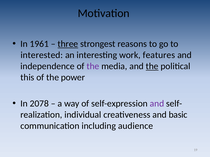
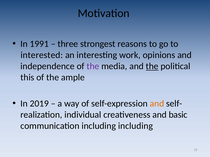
1961: 1961 -> 1991
three underline: present -> none
features: features -> opinions
power: power -> ample
2078: 2078 -> 2019
and at (157, 104) colour: purple -> orange
including audience: audience -> including
